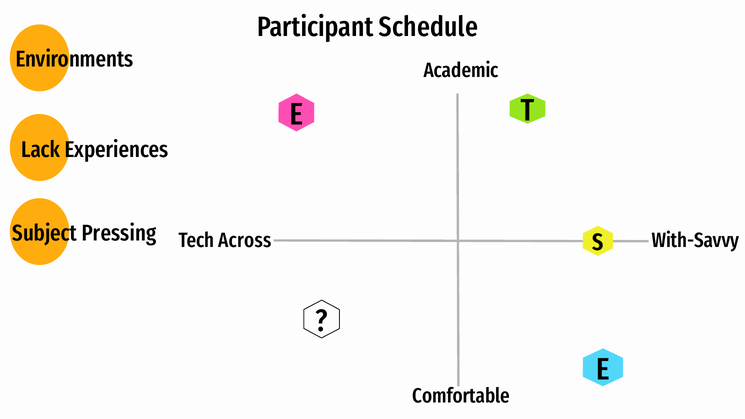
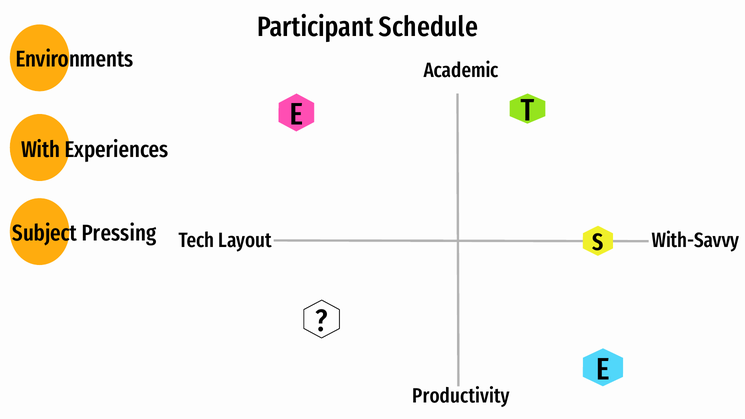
Lack: Lack -> With
Across: Across -> Layout
Comfortable: Comfortable -> Productivity
